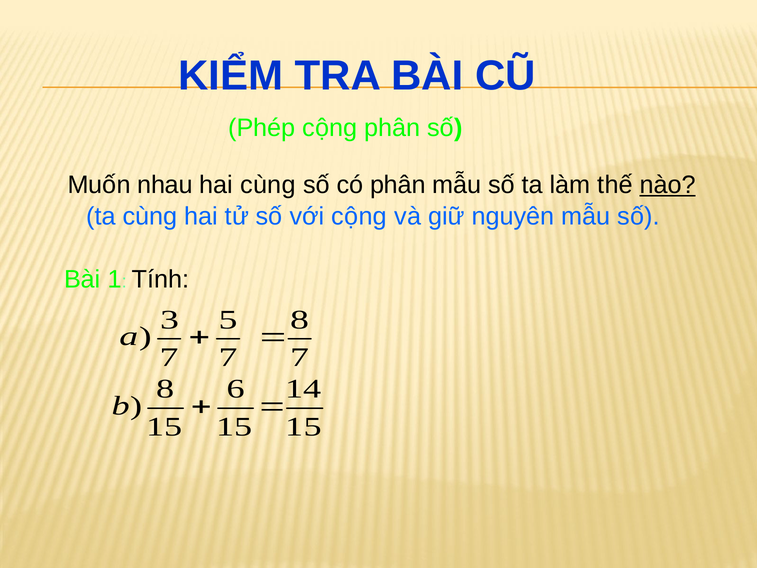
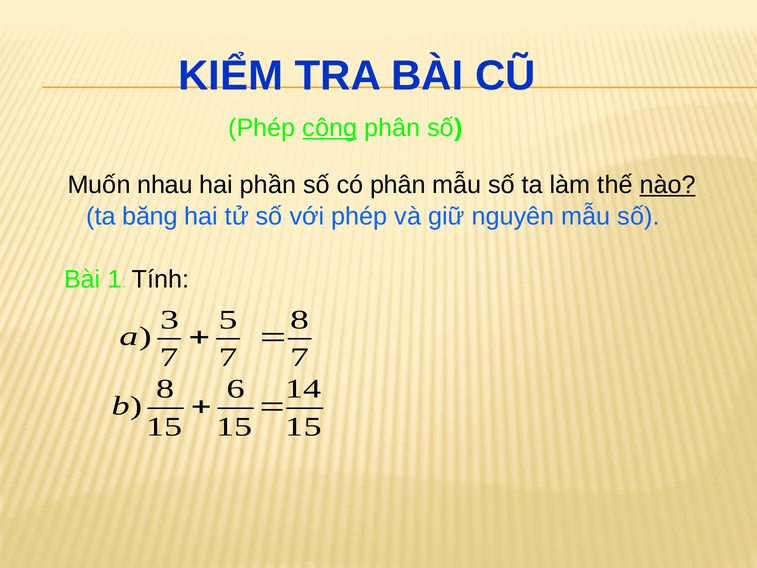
cộng at (330, 128) underline: none -> present
hai cùng: cùng -> phần
ta cùng: cùng -> băng
với cộng: cộng -> phép
